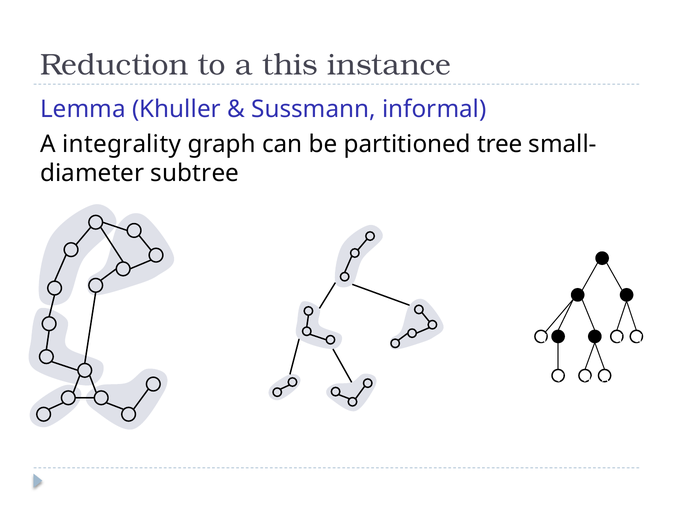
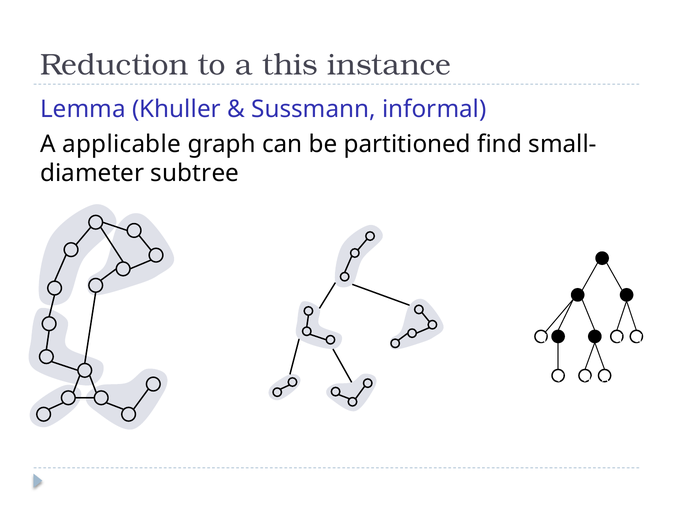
integrality: integrality -> applicable
tree: tree -> find
